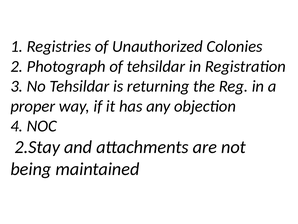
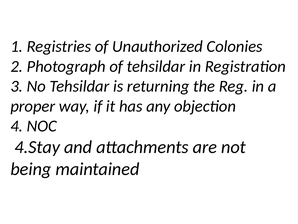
2.Stay: 2.Stay -> 4.Stay
